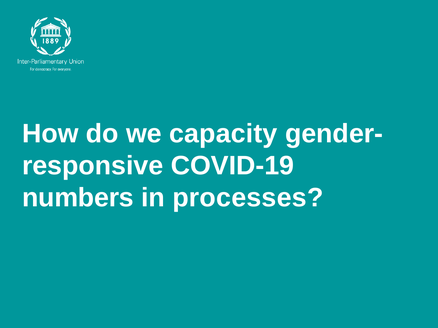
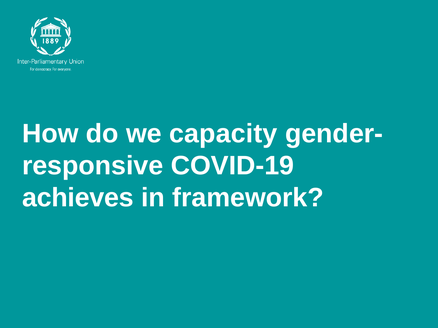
numbers: numbers -> achieves
processes: processes -> framework
